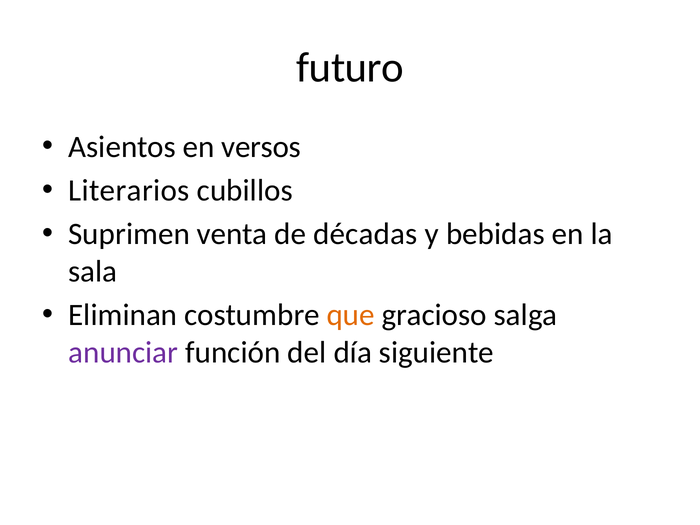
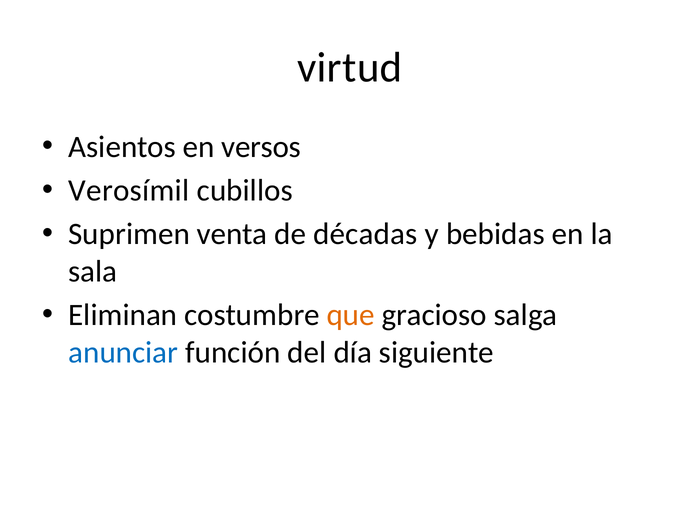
futuro: futuro -> virtud
Literarios: Literarios -> Verosímil
anunciar colour: purple -> blue
